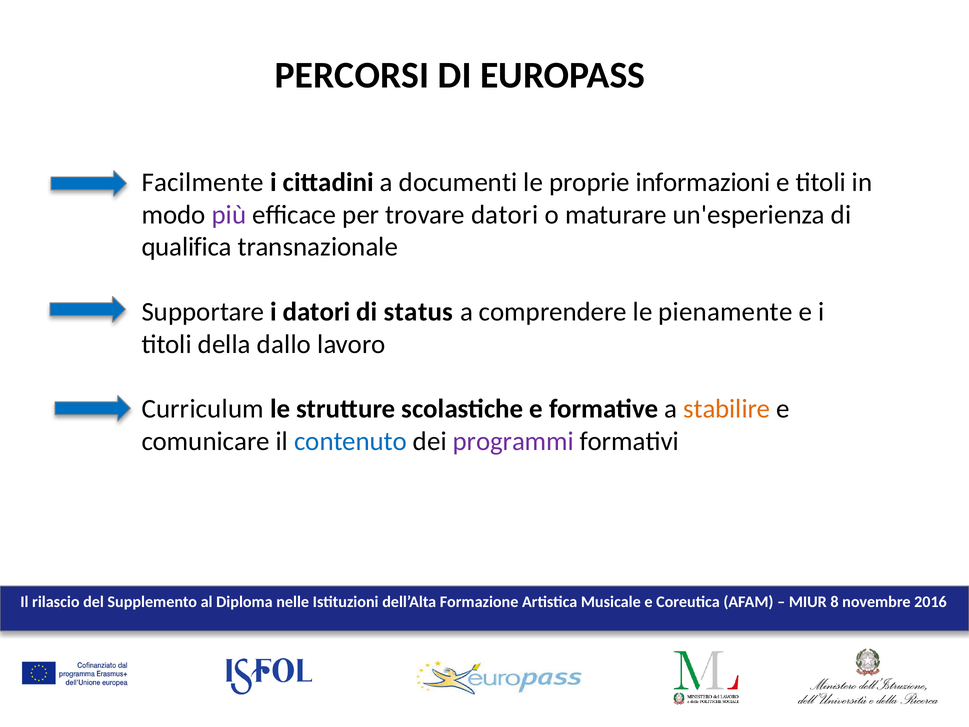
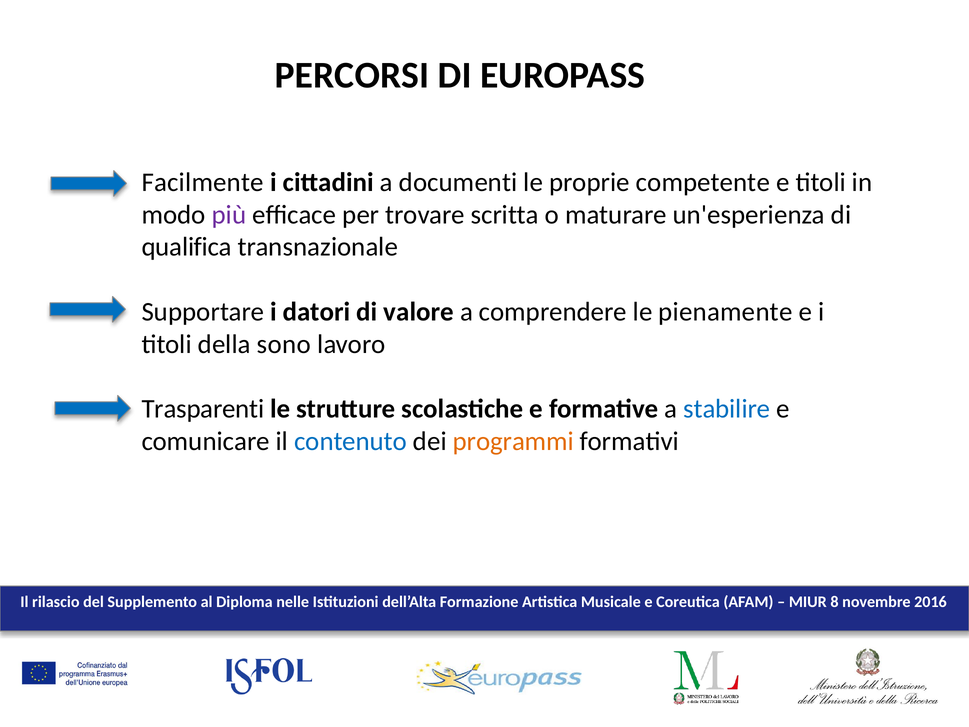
informazioni: informazioni -> competente
trovare datori: datori -> scritta
status: status -> valore
dallo: dallo -> sono
Curriculum: Curriculum -> Trasparenti
stabilire colour: orange -> blue
programmi colour: purple -> orange
